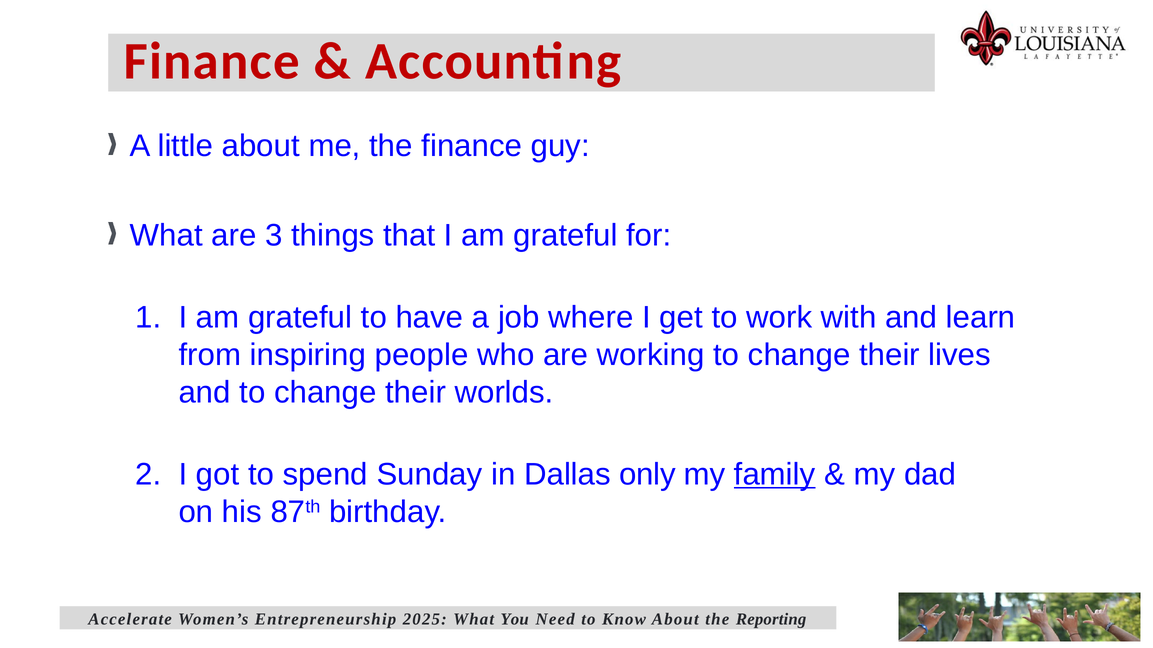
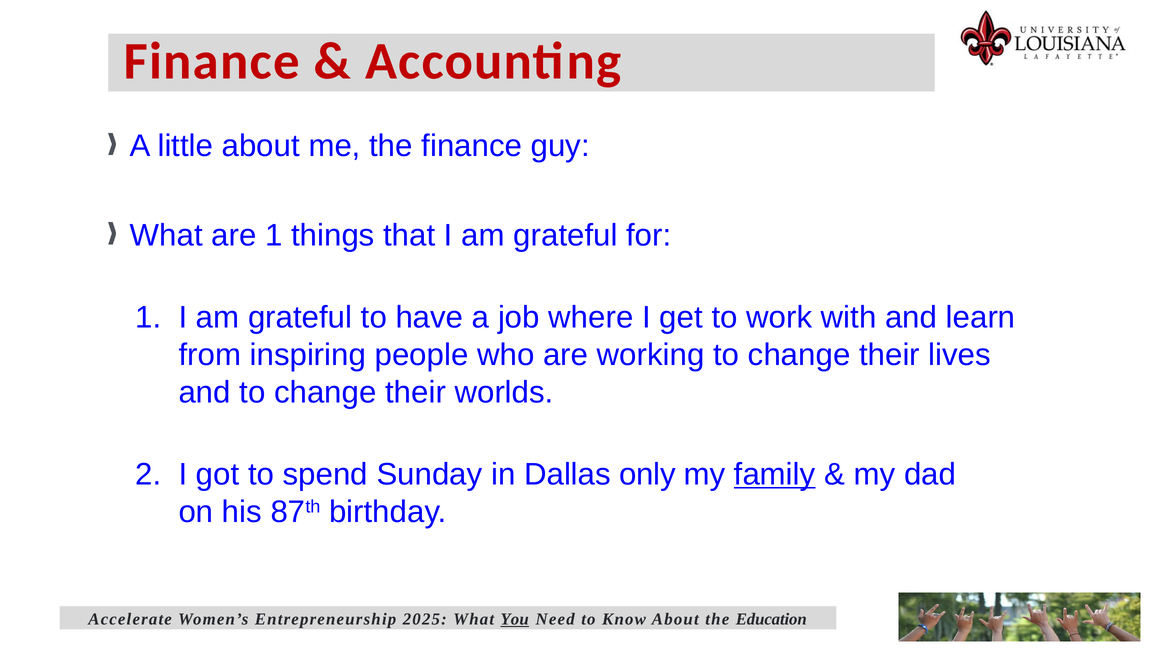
are 3: 3 -> 1
You underline: none -> present
Reporting: Reporting -> Education
